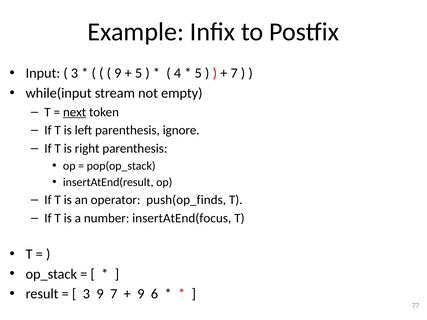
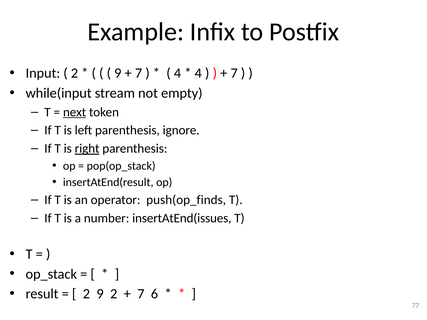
3 at (75, 73): 3 -> 2
5 at (139, 73): 5 -> 7
5 at (198, 73): 5 -> 4
right underline: none -> present
insertAtEnd(focus: insertAtEnd(focus -> insertAtEnd(issues
3 at (86, 294): 3 -> 2
9 7: 7 -> 2
9 at (141, 294): 9 -> 7
